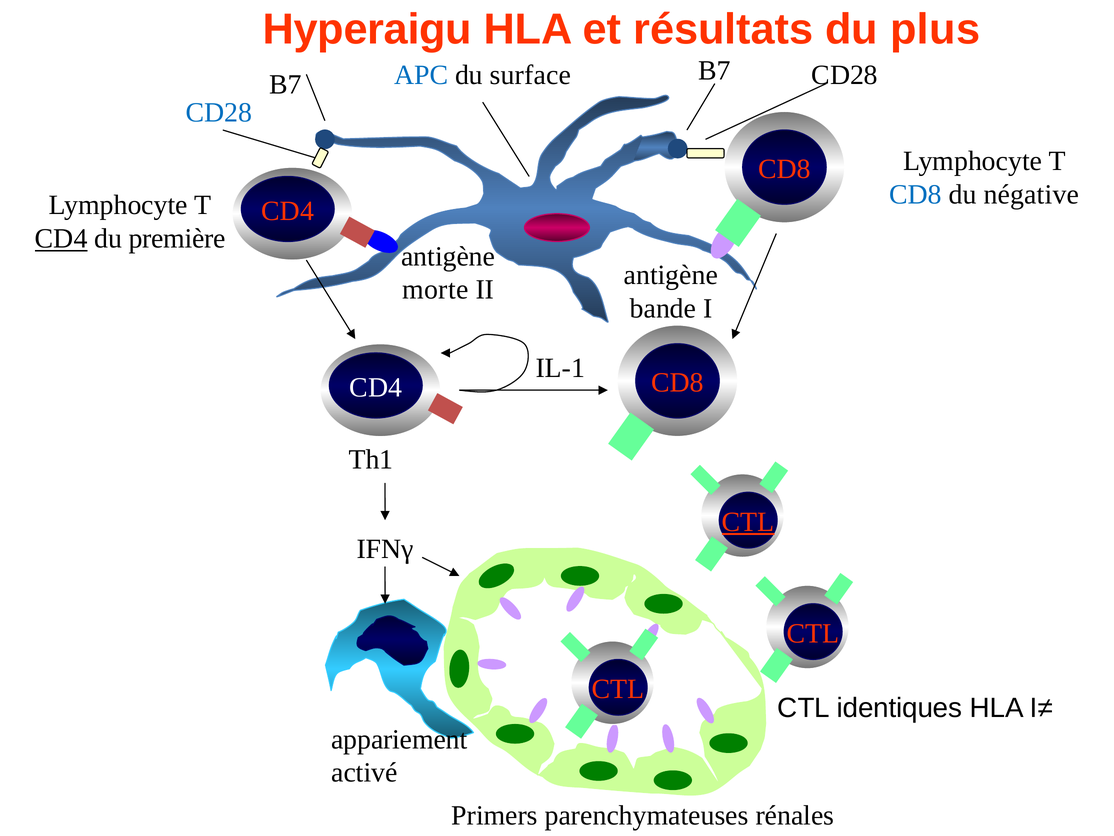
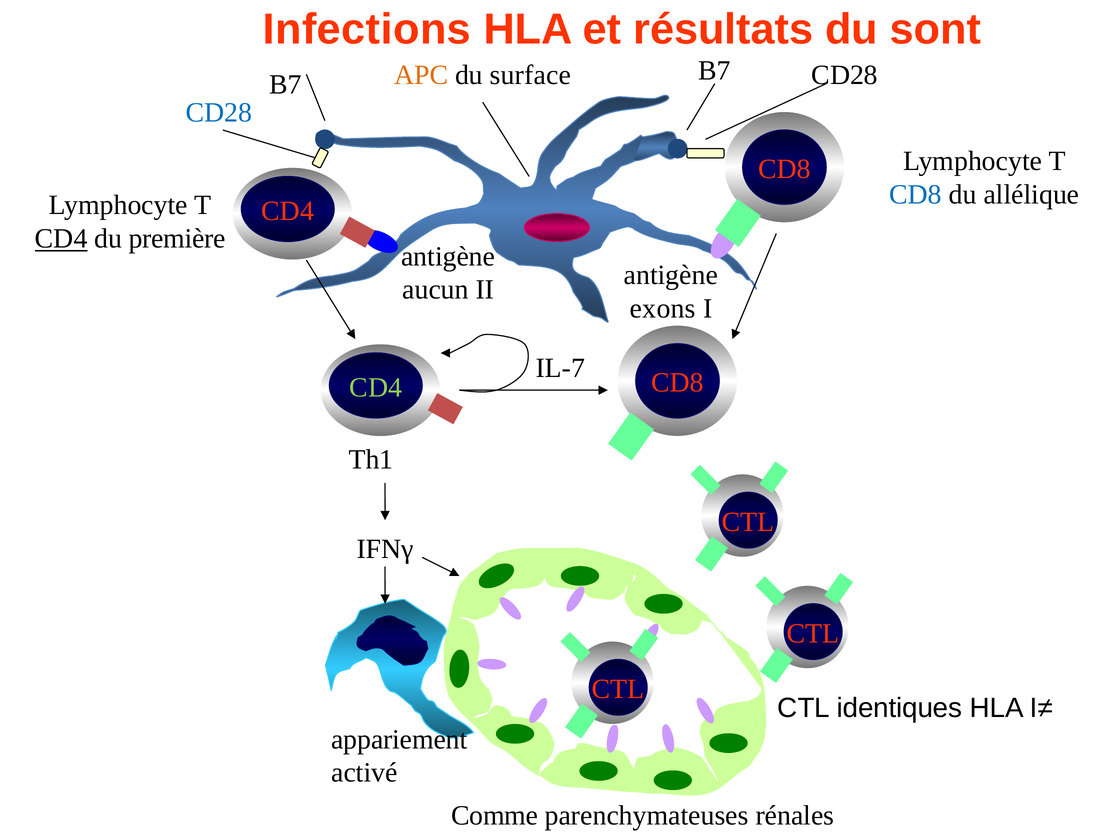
Hyperaigu: Hyperaigu -> Infections
plus: plus -> sont
APC colour: blue -> orange
négative: négative -> allélique
morte: morte -> aucun
bande: bande -> exons
IL-1: IL-1 -> IL-7
CD4 at (376, 387) colour: white -> light green
CTL at (748, 522) underline: present -> none
Primers: Primers -> Comme
